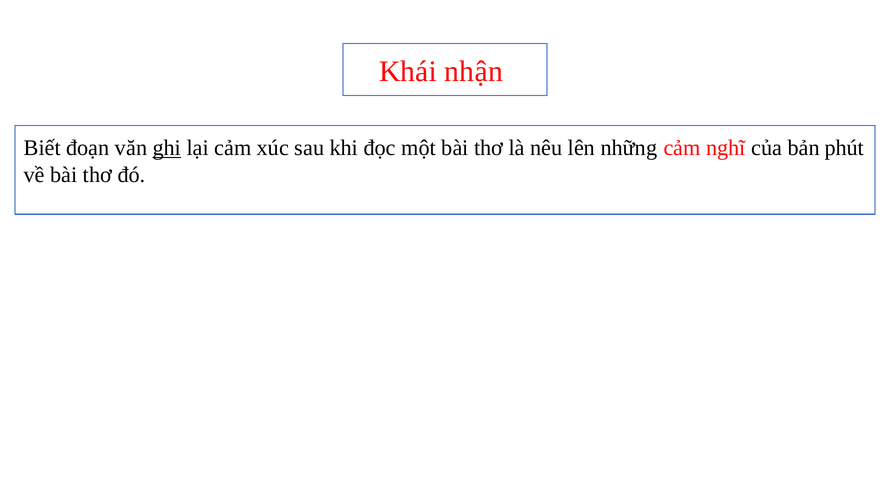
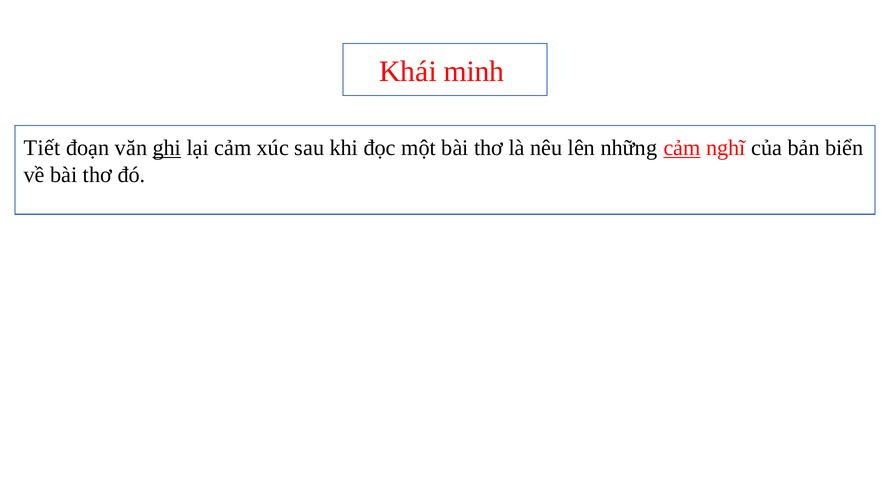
nhận: nhận -> minh
Biết: Biết -> Tiết
cảm at (682, 148) underline: none -> present
phút: phút -> biển
